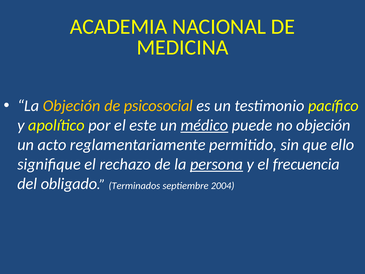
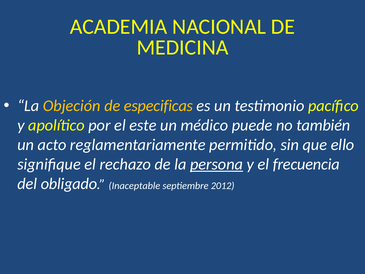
psicosocial: psicosocial -> especificas
médico underline: present -> none
no objeción: objeción -> también
Terminados: Terminados -> Inaceptable
2004: 2004 -> 2012
